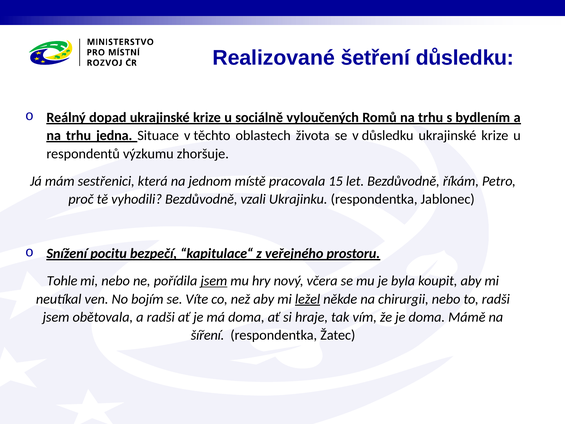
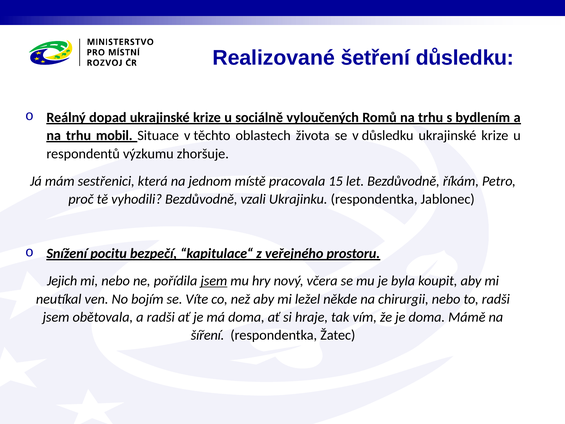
jedna: jedna -> mobil
Tohle: Tohle -> Jejich
ležel underline: present -> none
